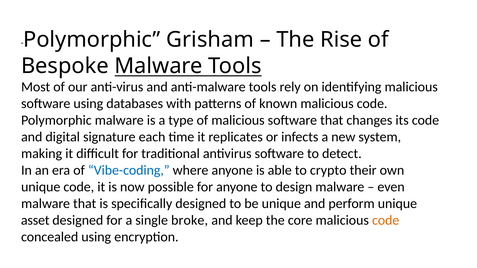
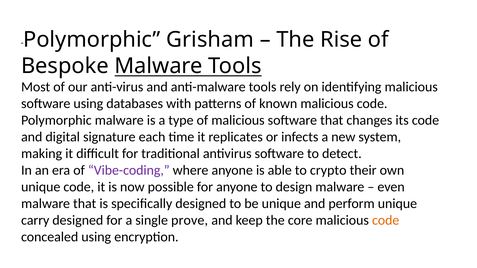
Vibe-coding colour: blue -> purple
asset: asset -> carry
broke: broke -> prove
